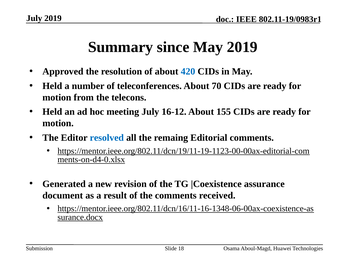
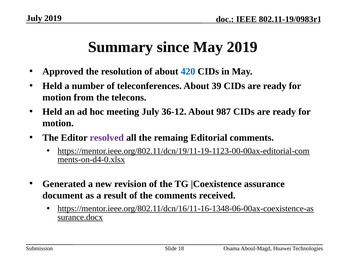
70: 70 -> 39
16-12: 16-12 -> 36-12
155: 155 -> 987
resolved colour: blue -> purple
